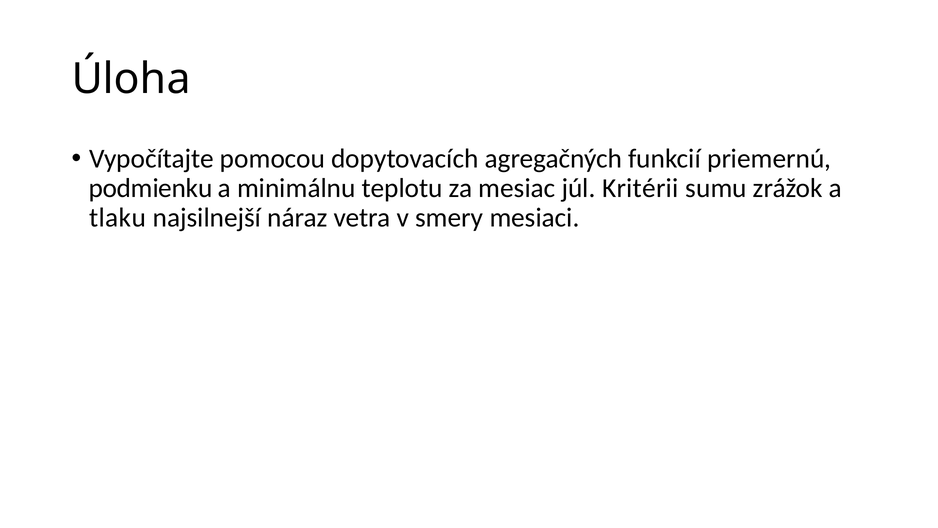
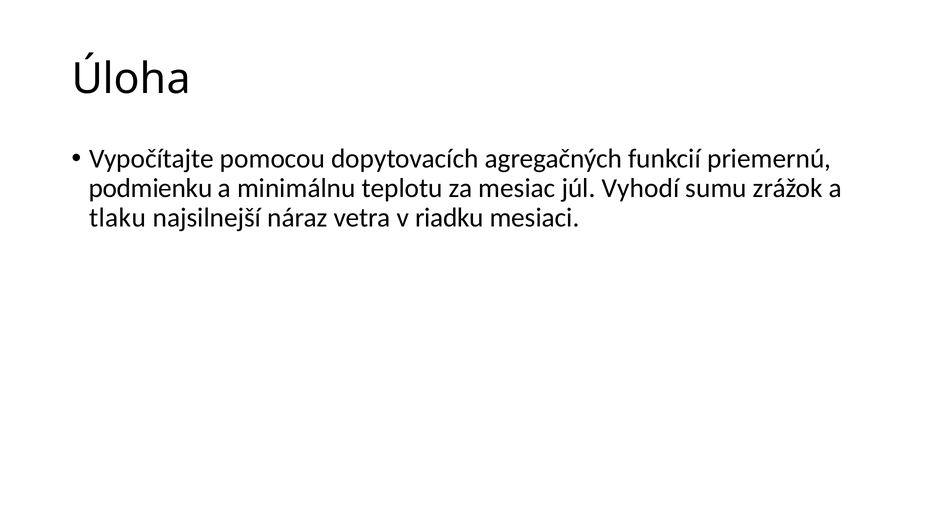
Kritérii: Kritérii -> Vyhodí
smery: smery -> riadku
